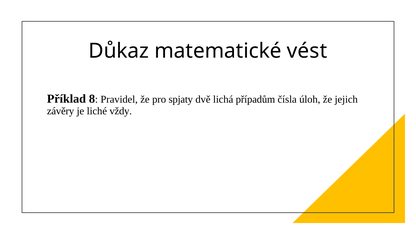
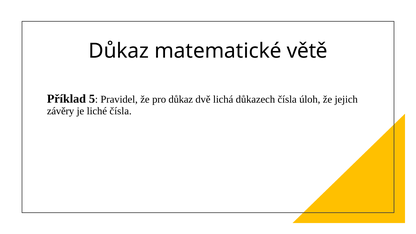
vést: vést -> větě
8: 8 -> 5
pro spjaty: spjaty -> důkaz
případům: případům -> důkazech
liché vždy: vždy -> čísla
